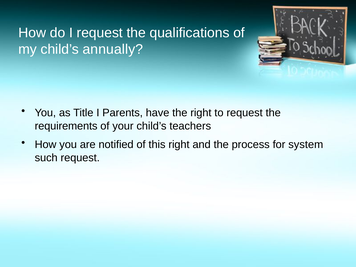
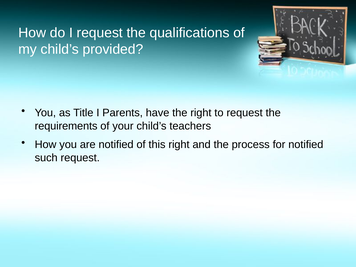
annually: annually -> provided
for system: system -> notified
